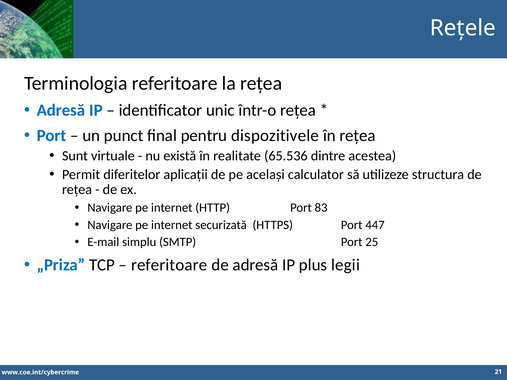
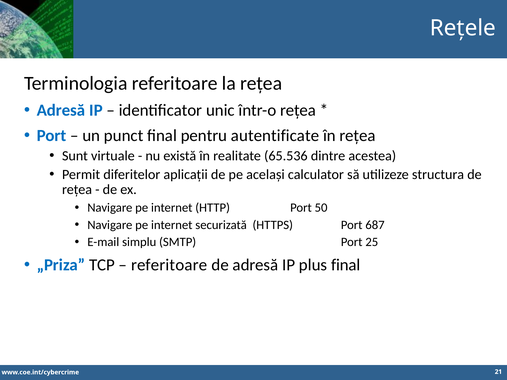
dispozitivele: dispozitivele -> autentificate
83: 83 -> 50
447: 447 -> 687
plus legii: legii -> final
